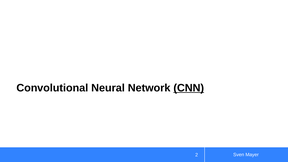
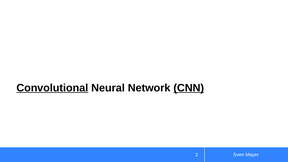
Convolutional underline: none -> present
